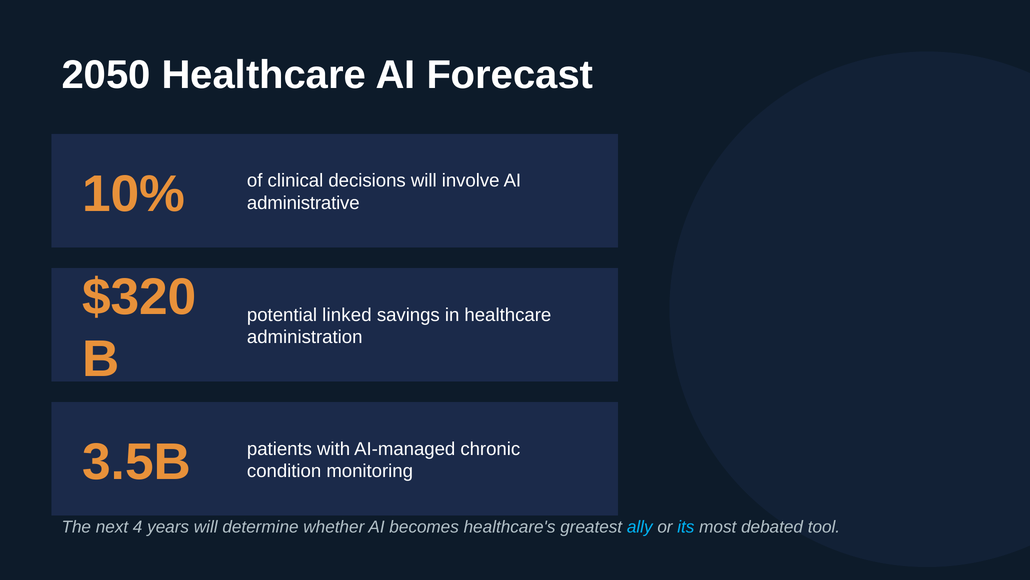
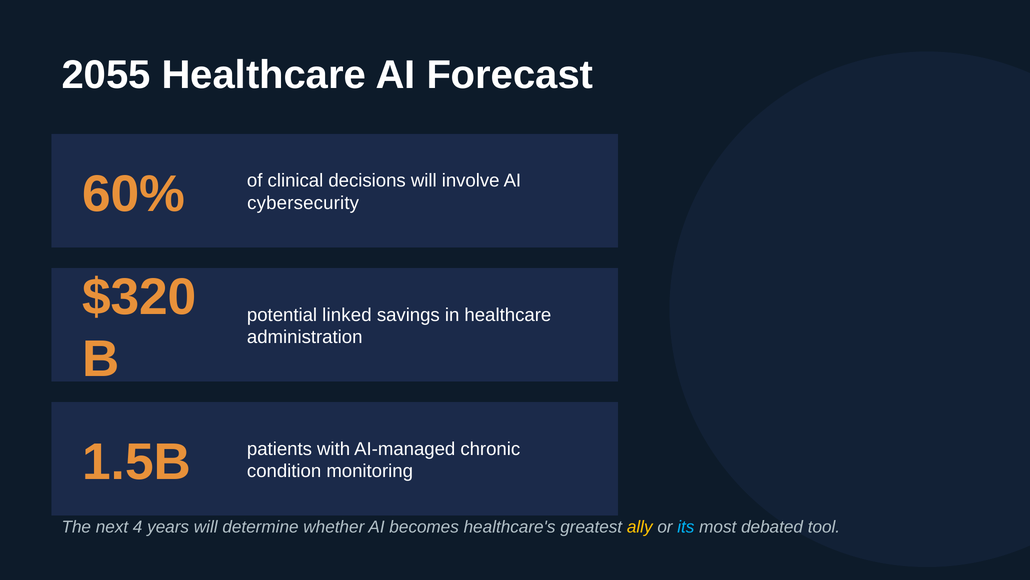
2050: 2050 -> 2055
10%: 10% -> 60%
administrative: administrative -> cybersecurity
3.5B: 3.5B -> 1.5B
ally colour: light blue -> yellow
